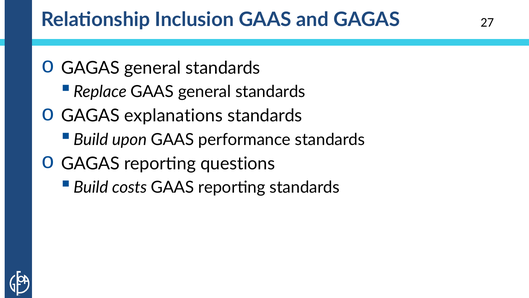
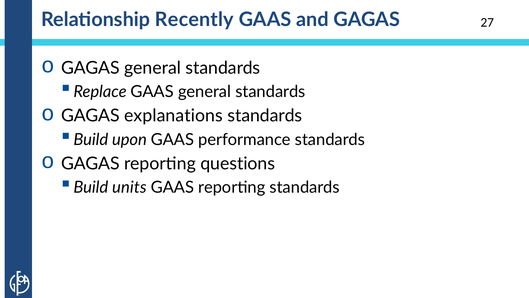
Inclusion: Inclusion -> Recently
costs: costs -> units
